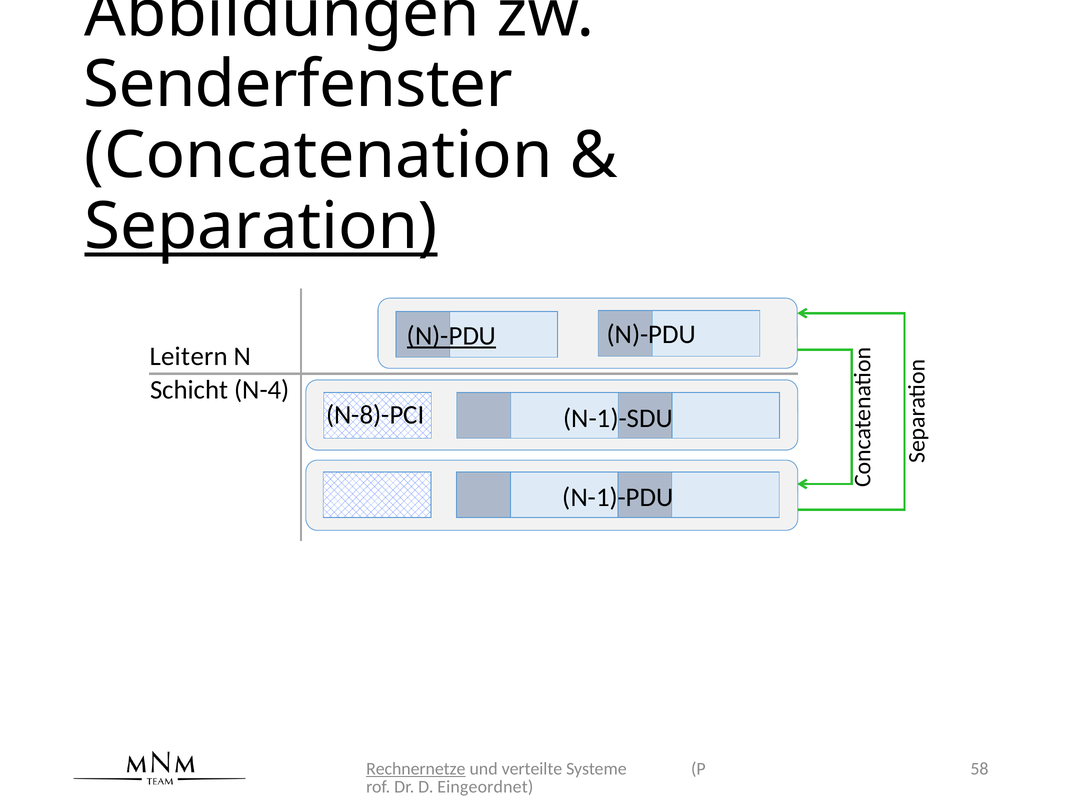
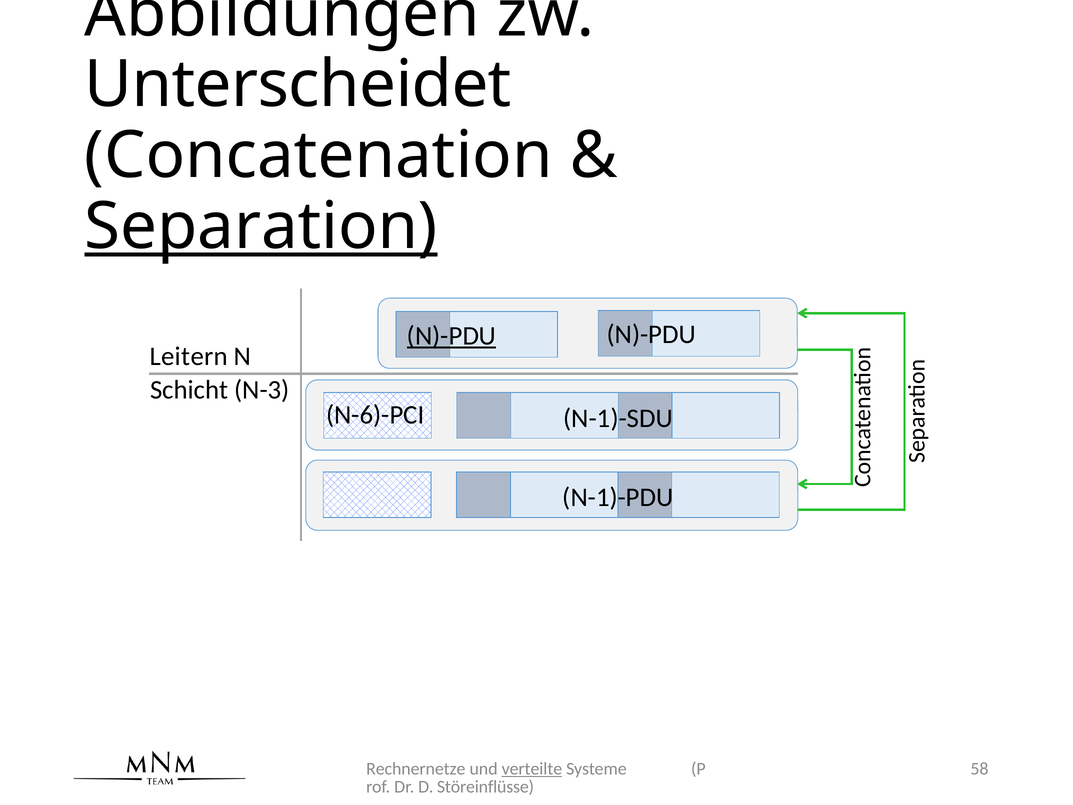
Senderfenster: Senderfenster -> Unterscheidet
N-4: N-4 -> N-3
N-8)-PCI: N-8)-PCI -> N-6)-PCI
Rechnernetze underline: present -> none
verteilte underline: none -> present
Eingeordnet: Eingeordnet -> Störeinflüsse
